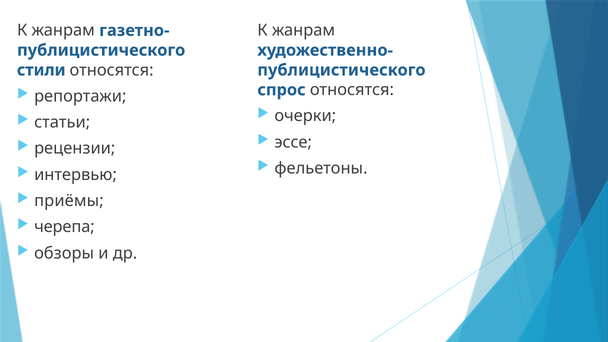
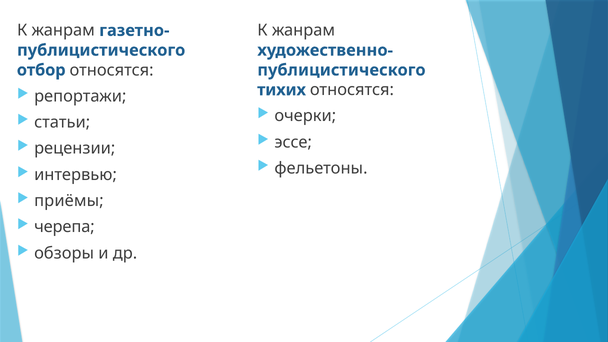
стили: стили -> отбор
спрос: спрос -> тихих
